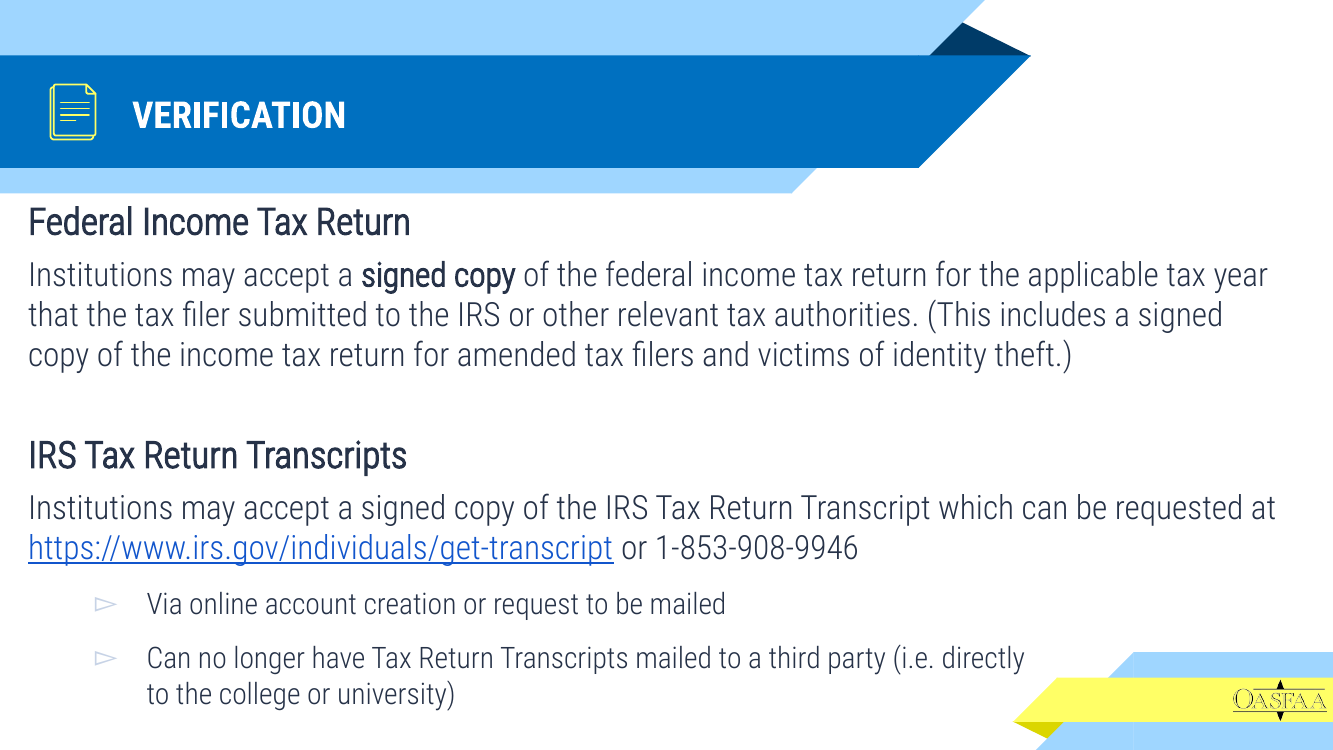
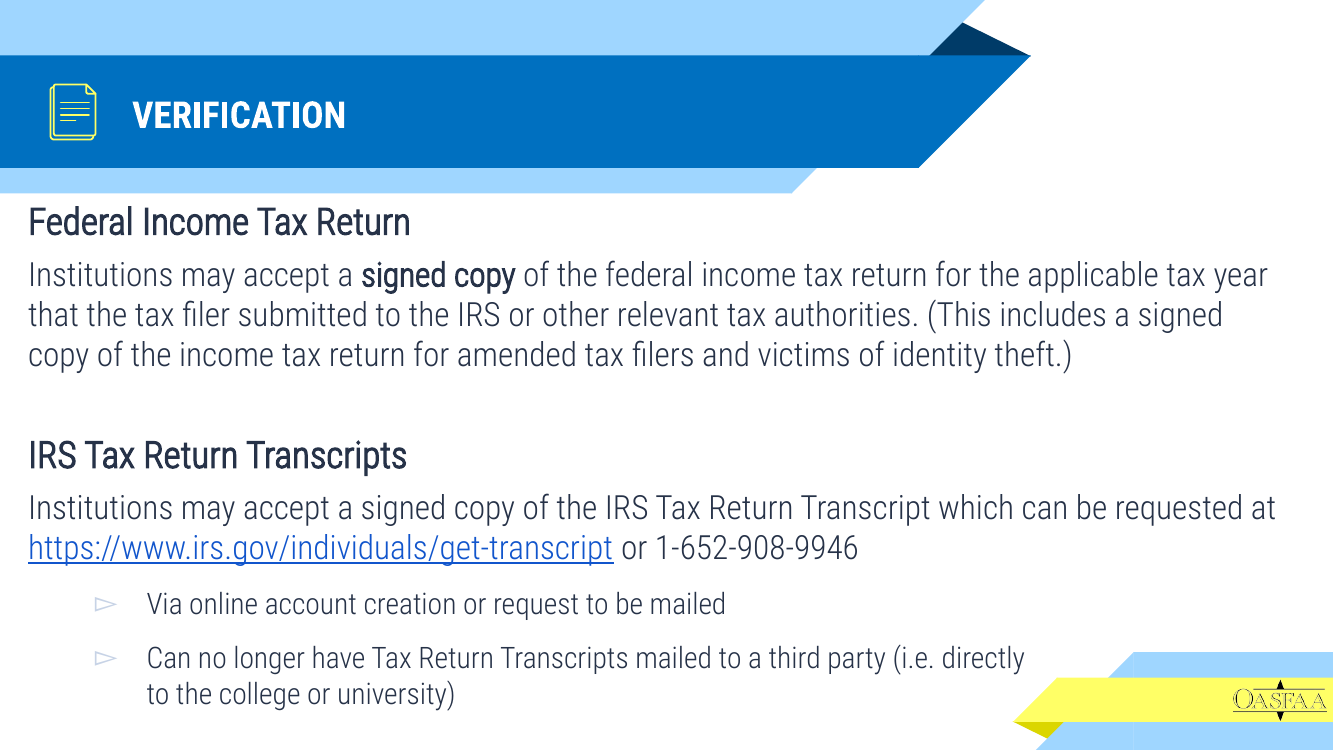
1-853-908-9946: 1-853-908-9946 -> 1-652-908-9946
